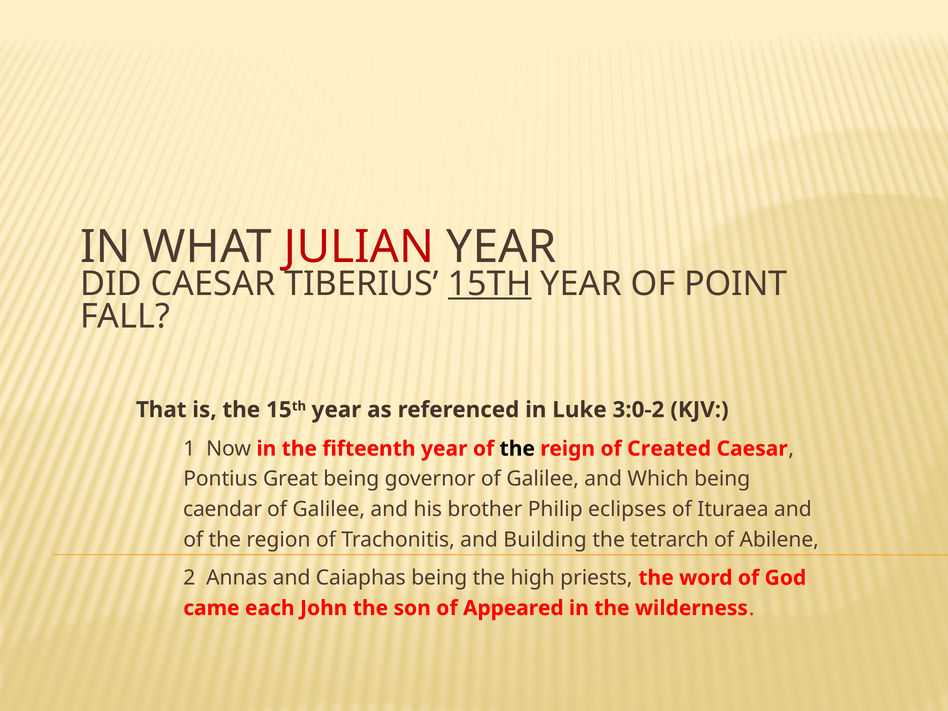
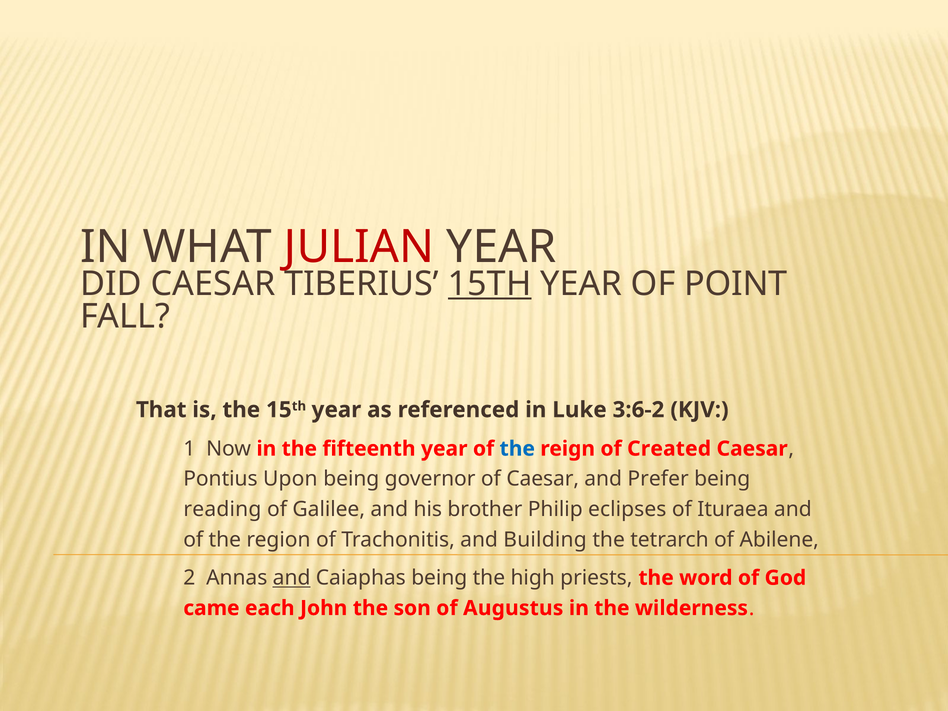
3:0-2: 3:0-2 -> 3:6-2
the at (517, 449) colour: black -> blue
Great: Great -> Upon
governor of Galilee: Galilee -> Caesar
Which: Which -> Prefer
caendar: caendar -> reading
and at (292, 578) underline: none -> present
Appeared: Appeared -> Augustus
